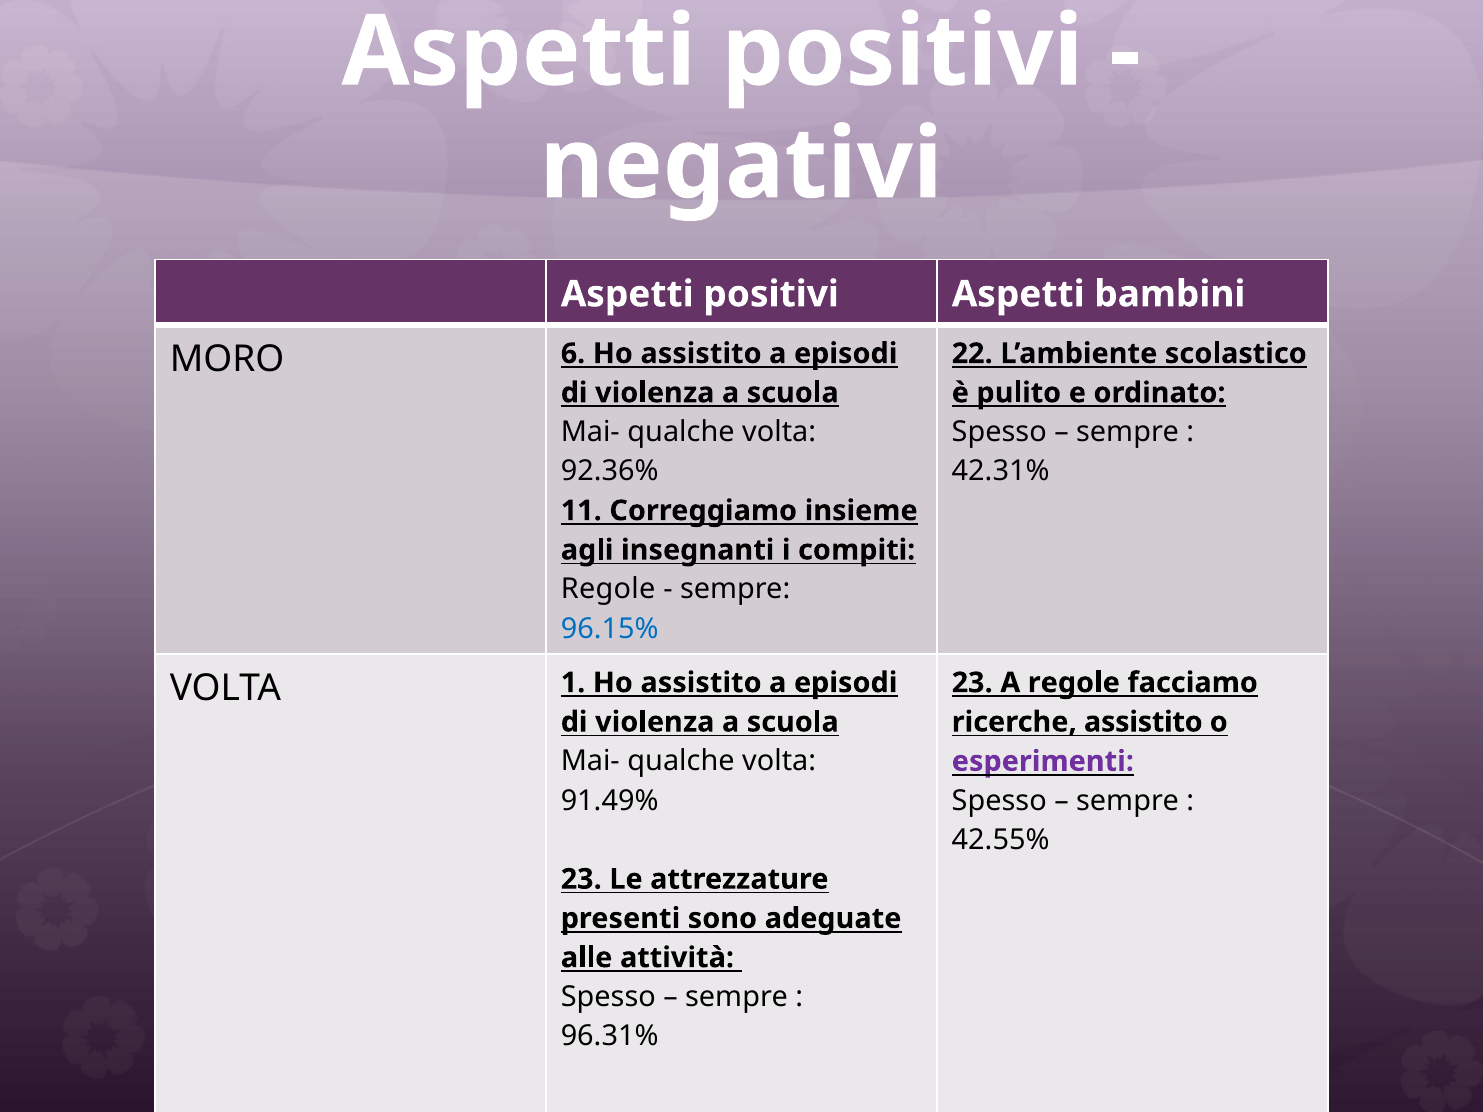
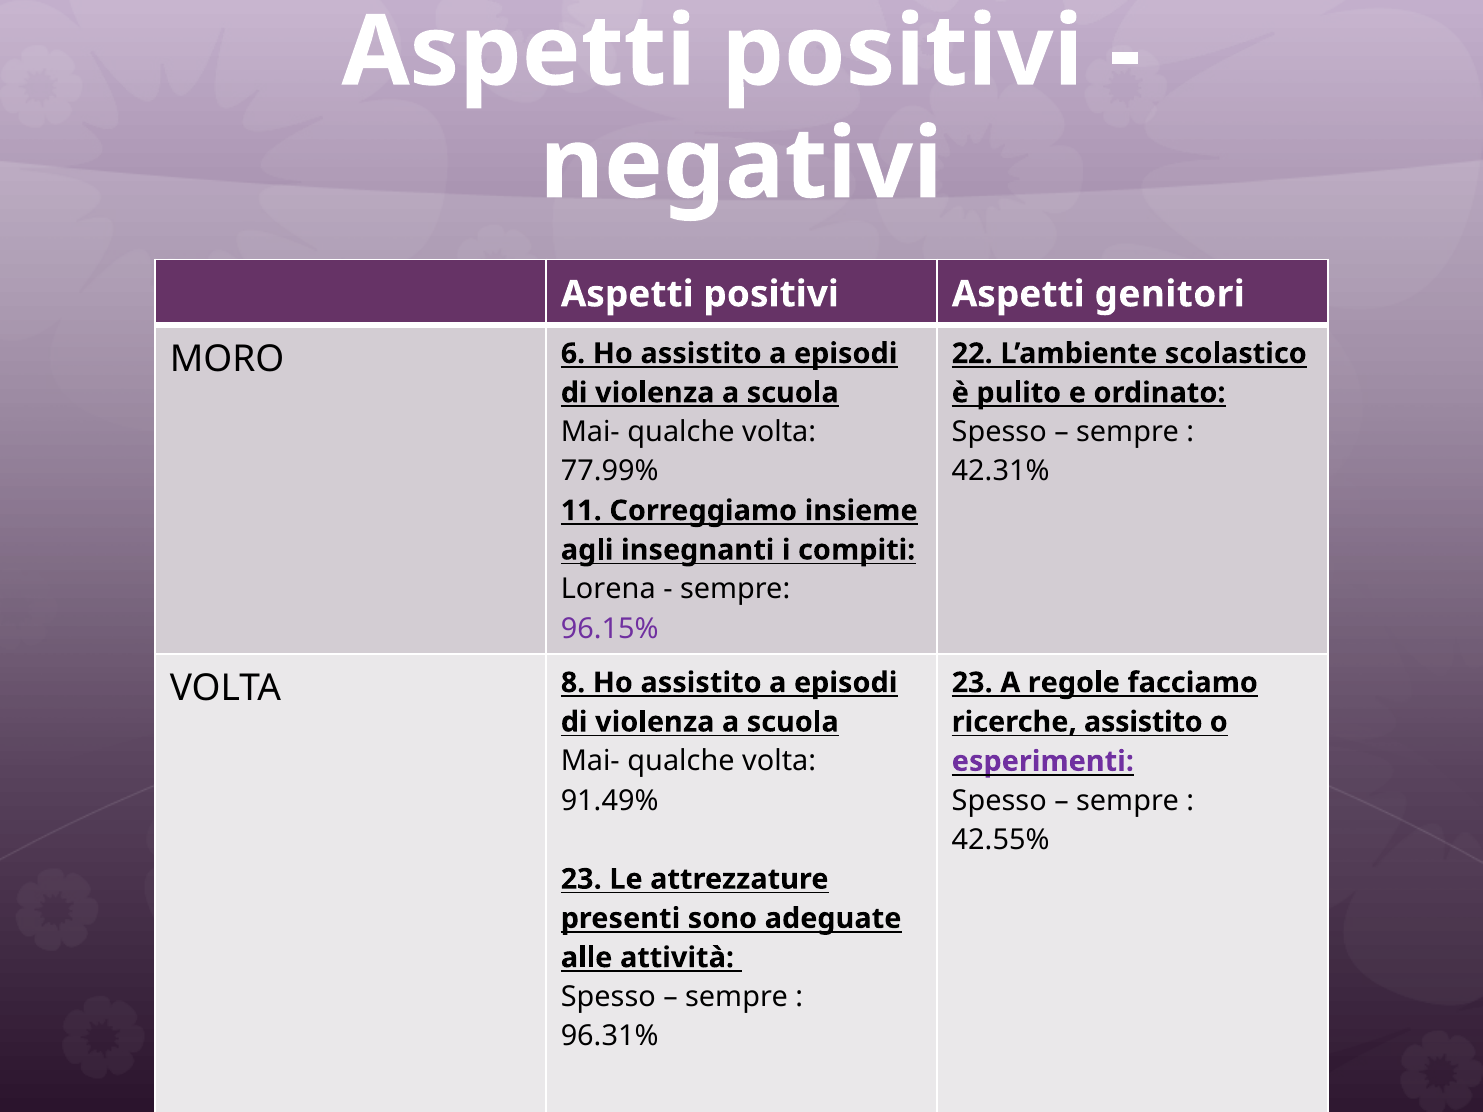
bambini: bambini -> genitori
92.36%: 92.36% -> 77.99%
Regole at (608, 589): Regole -> Lorena
96.15% colour: blue -> purple
1: 1 -> 8
